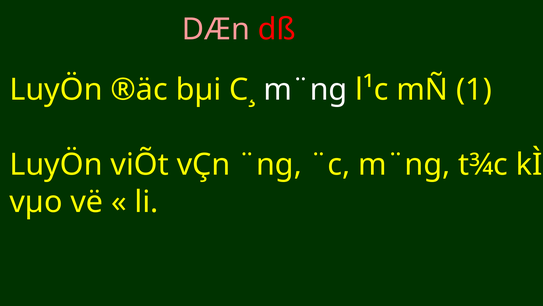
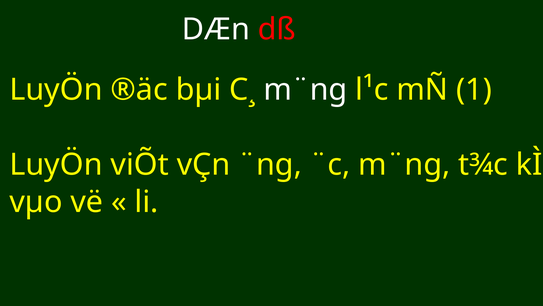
DÆn colour: pink -> white
